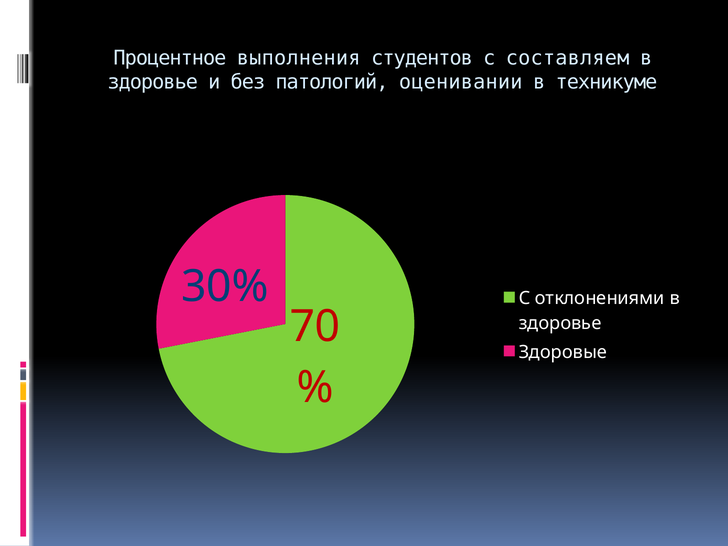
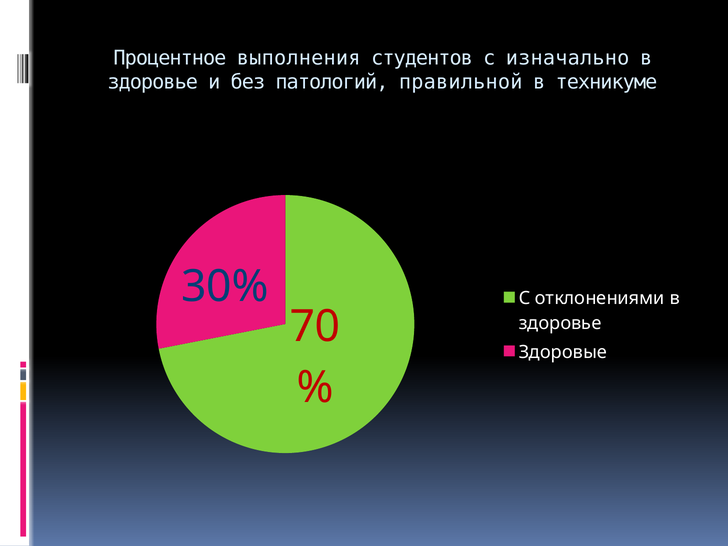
составляем: составляем -> изначально
оценивании: оценивании -> правильной
